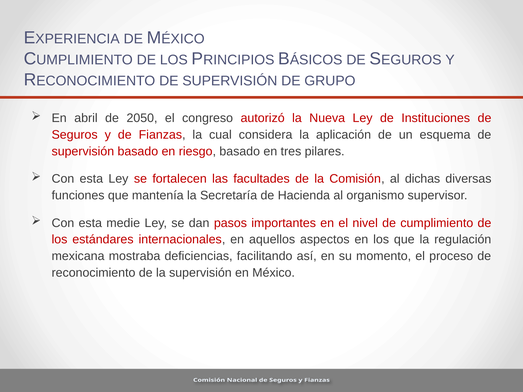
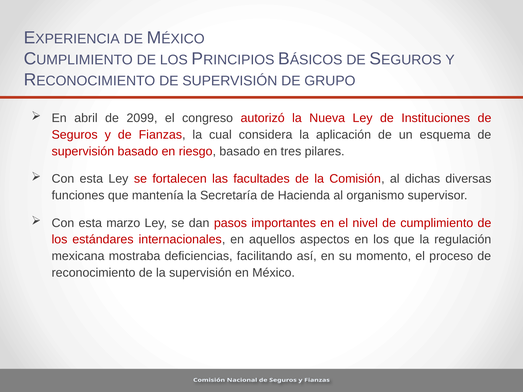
2050: 2050 -> 2099
medie: medie -> marzo
